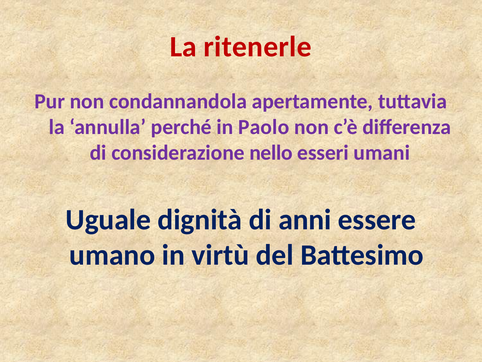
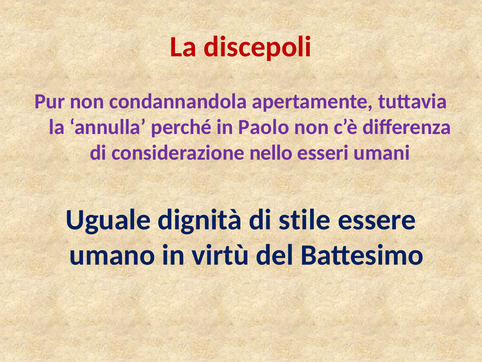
ritenerle: ritenerle -> discepoli
anni: anni -> stile
